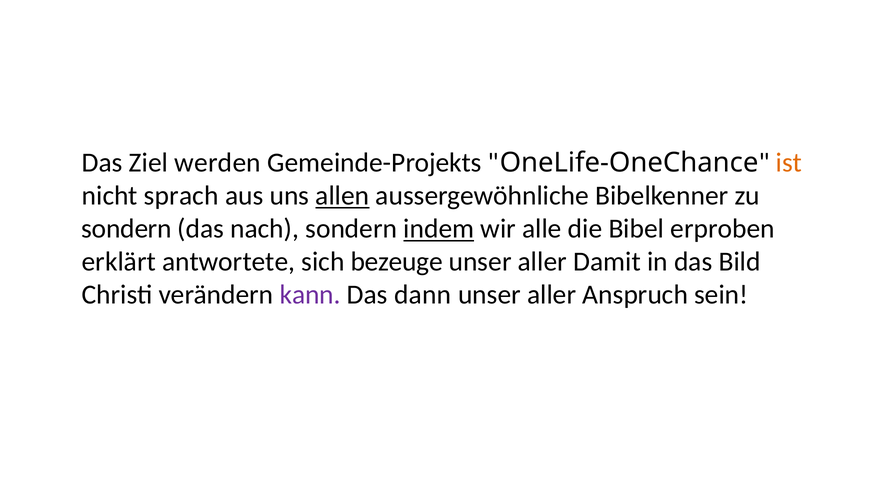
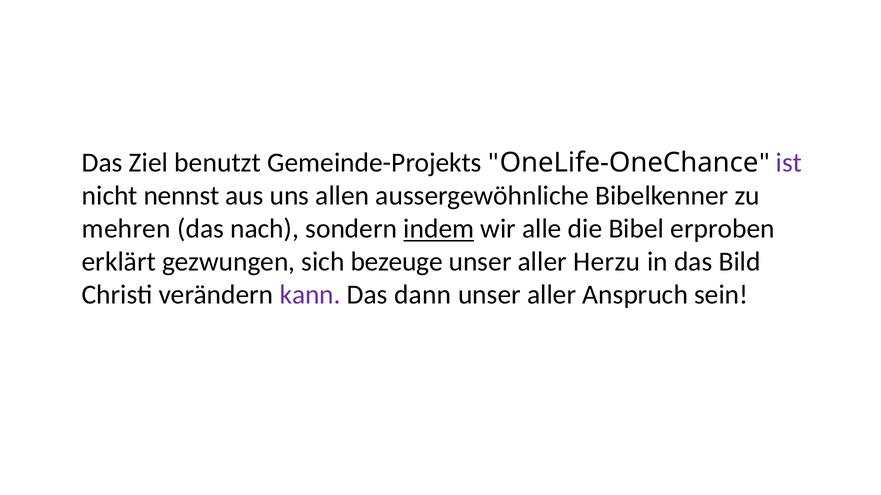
werden: werden -> benutzt
ist colour: orange -> purple
sprach: sprach -> nennst
allen underline: present -> none
sondern at (127, 229): sondern -> mehren
antwortete: antwortete -> gezwungen
Damit: Damit -> Herzu
